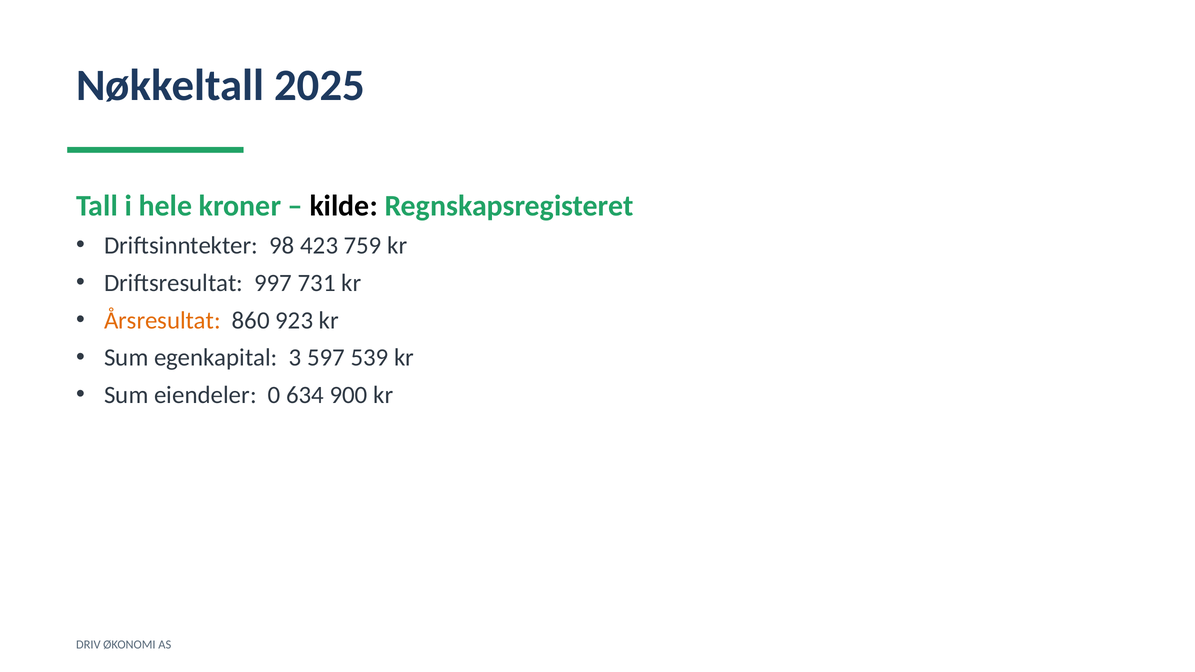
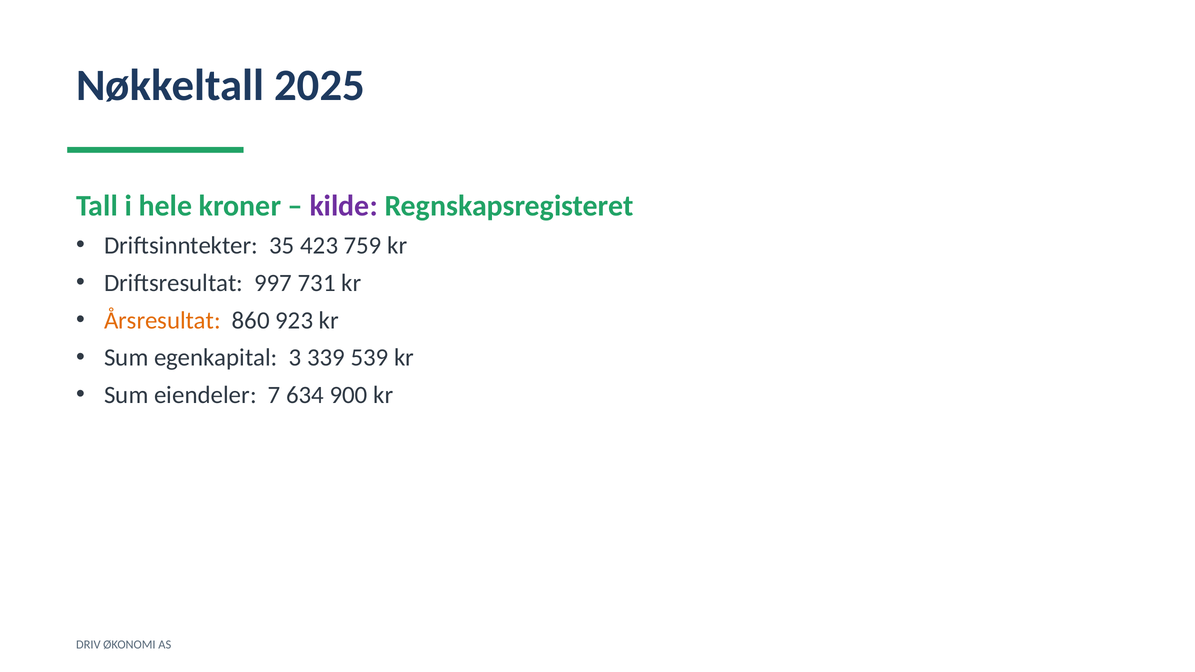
kilde colour: black -> purple
98: 98 -> 35
597: 597 -> 339
0: 0 -> 7
